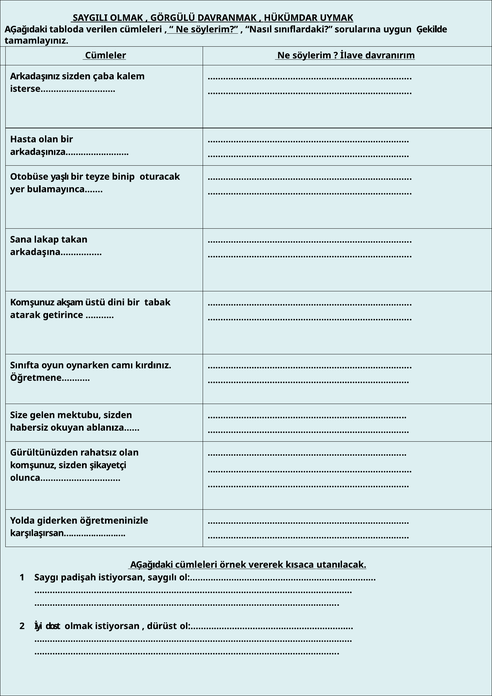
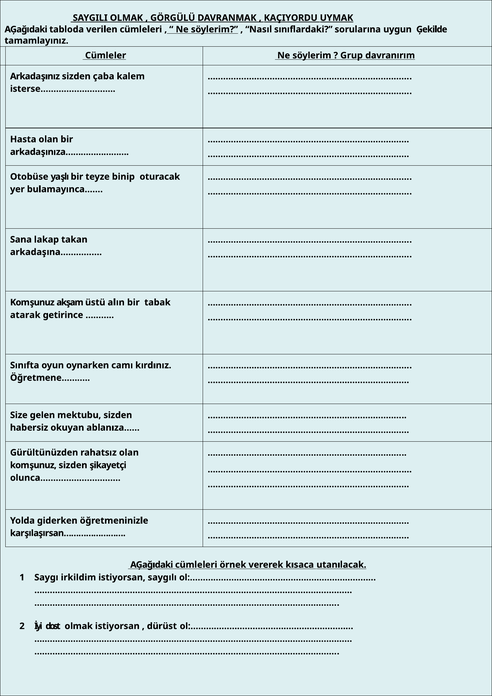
HÜKÜMDAR: HÜKÜMDAR -> KAÇIYORDU
İlave: İlave -> Grup
dini: dini -> alın
padişah: padişah -> irkildim
